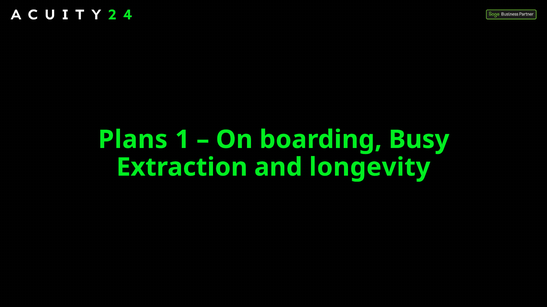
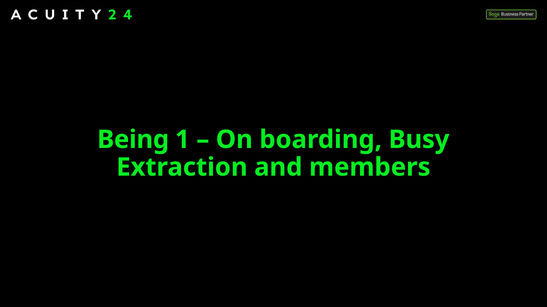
Plans: Plans -> Being
longevity: longevity -> members
